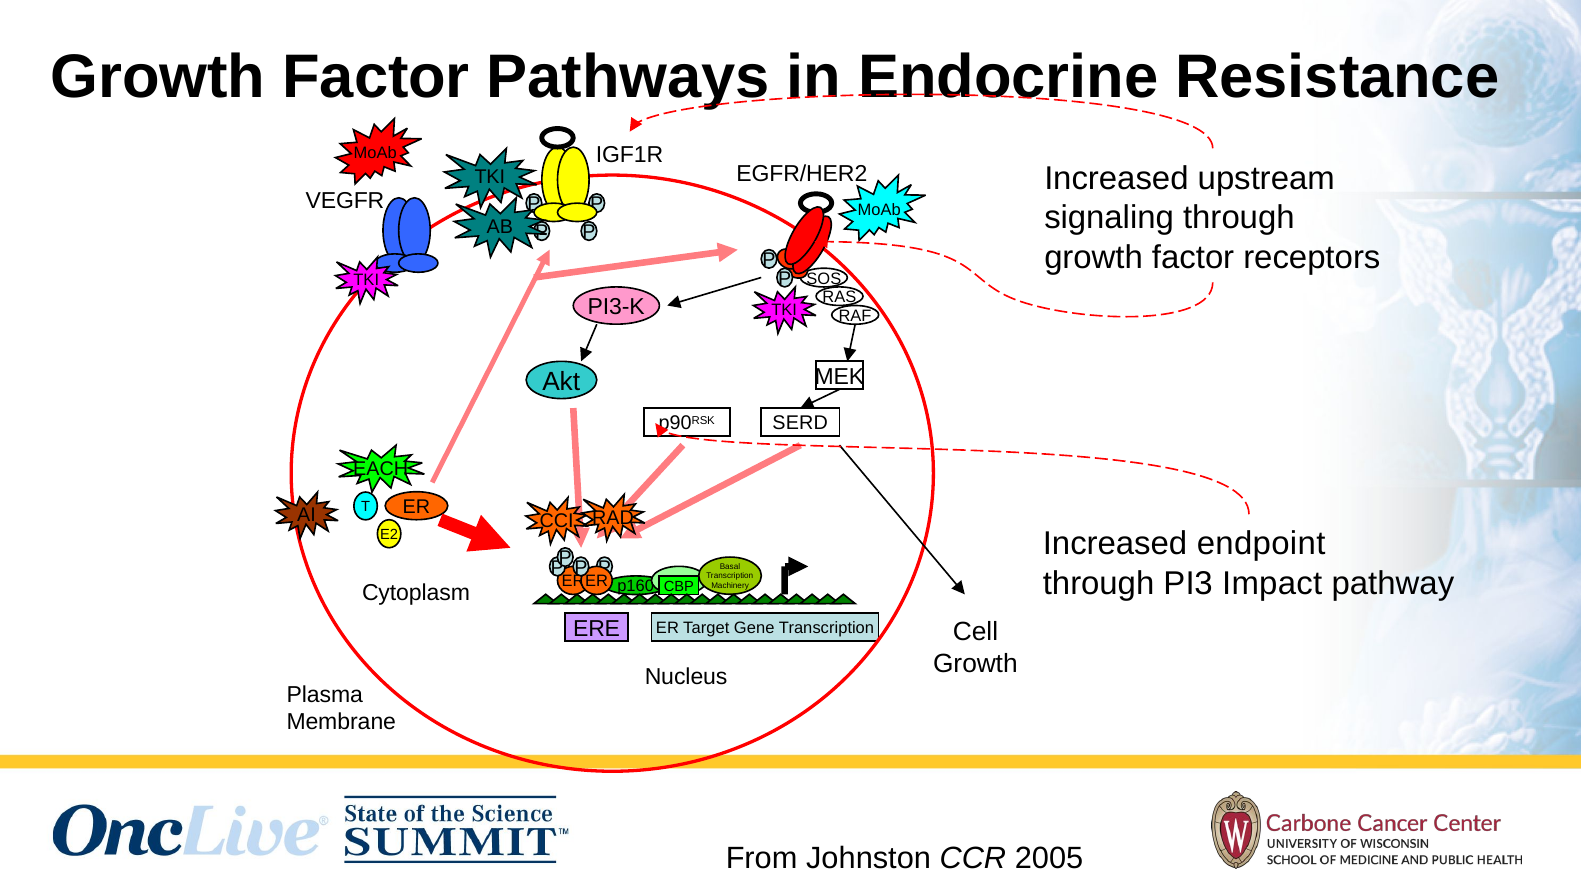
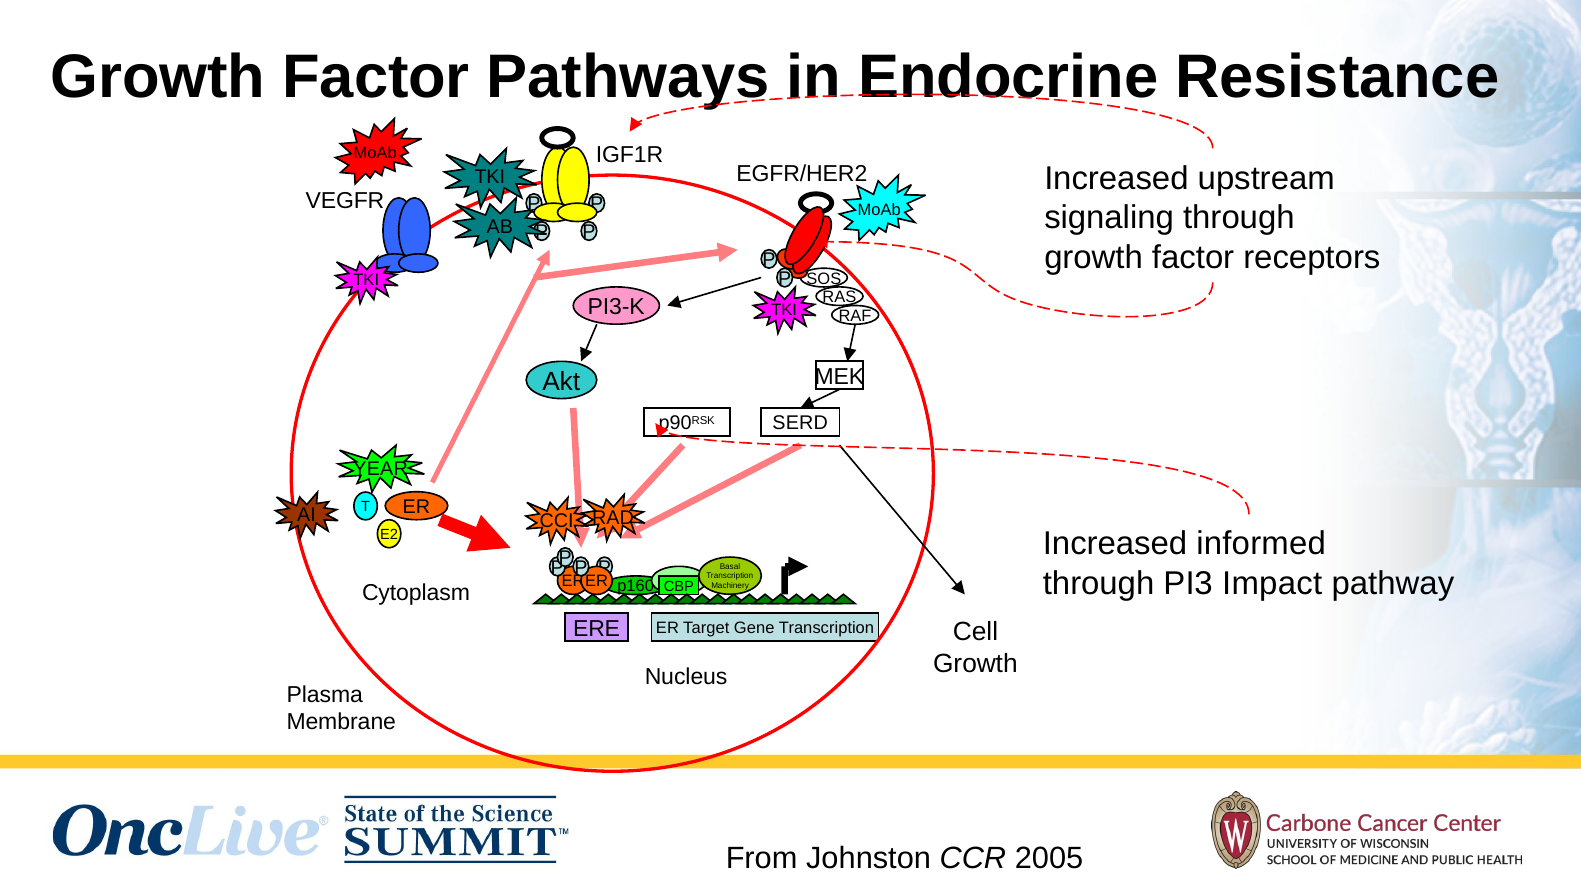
EACH: EACH -> YEAR
endpoint: endpoint -> informed
